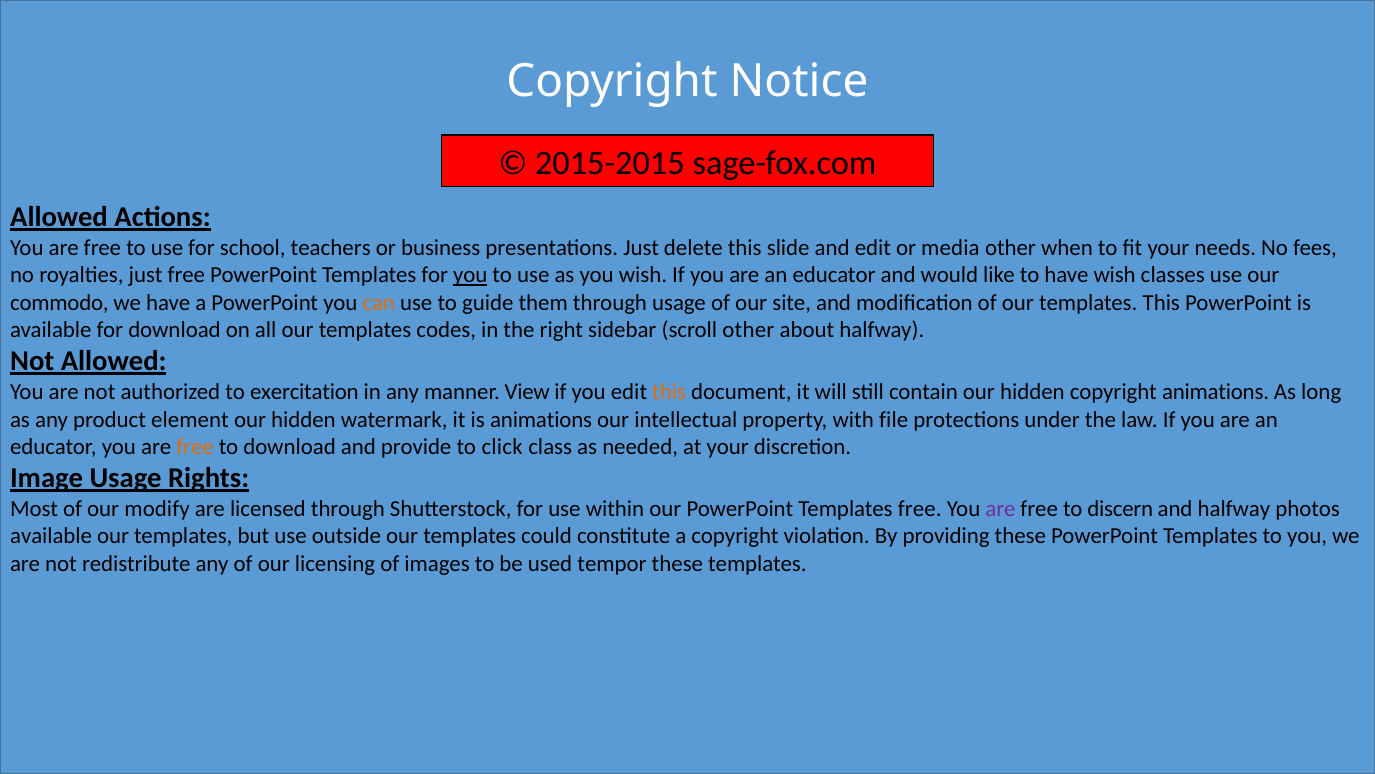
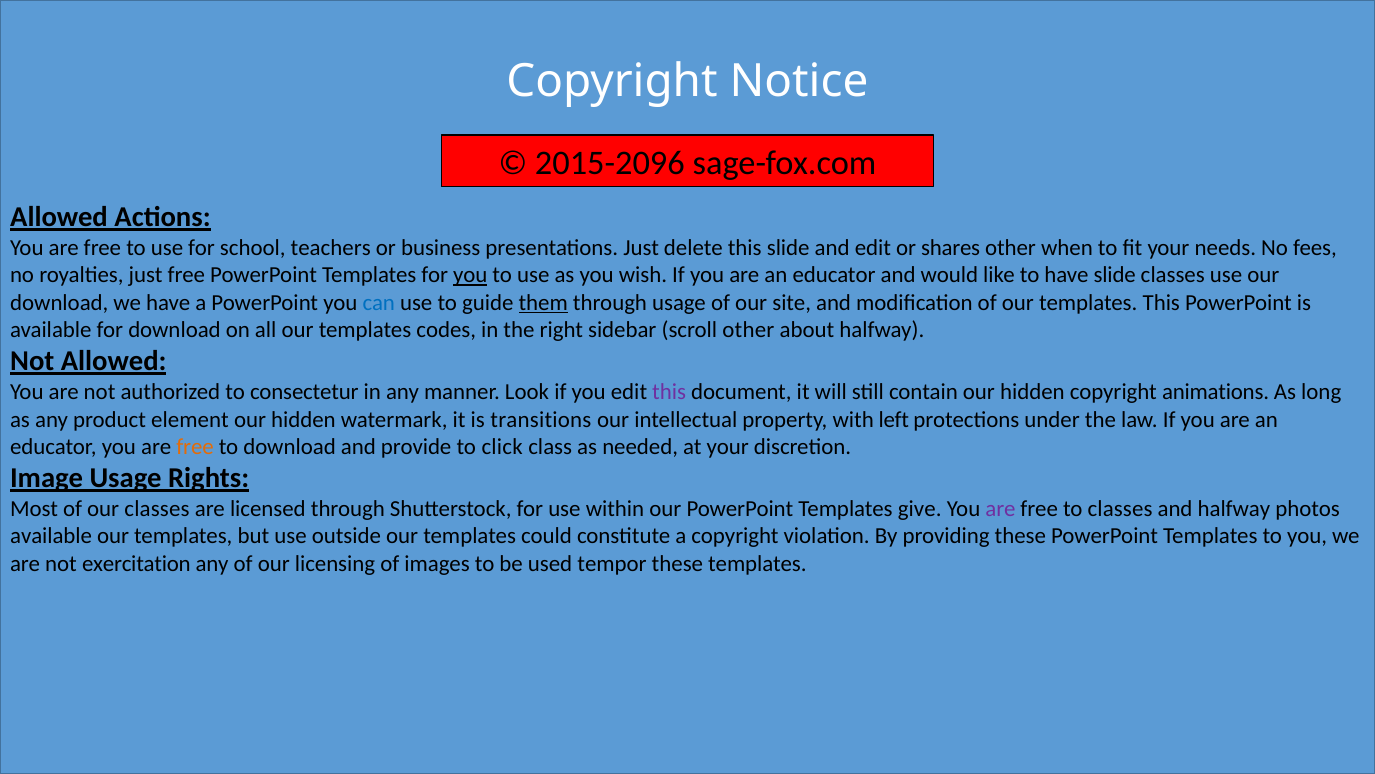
2015-2015: 2015-2015 -> 2015-2096
media: media -> shares
have wish: wish -> slide
commodo at (59, 302): commodo -> download
can colour: orange -> blue
them underline: none -> present
exercitation: exercitation -> consectetur
View: View -> Look
this at (669, 392) colour: orange -> purple
is animations: animations -> transitions
file: file -> left
our modify: modify -> classes
Templates free: free -> give
to discern: discern -> classes
redistribute: redistribute -> exercitation
